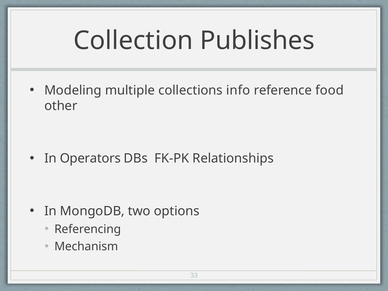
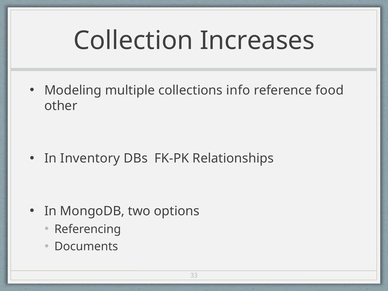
Publishes: Publishes -> Increases
Operators: Operators -> Inventory
Mechanism: Mechanism -> Documents
